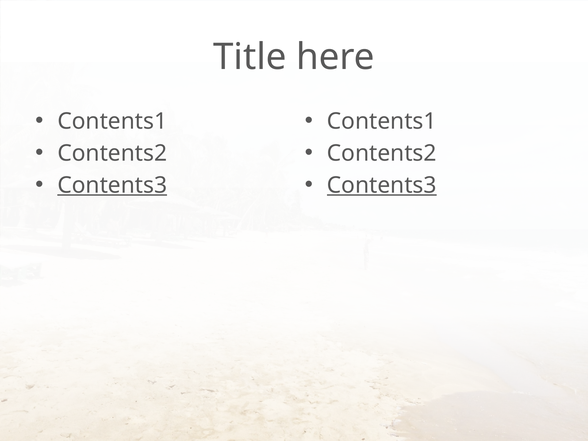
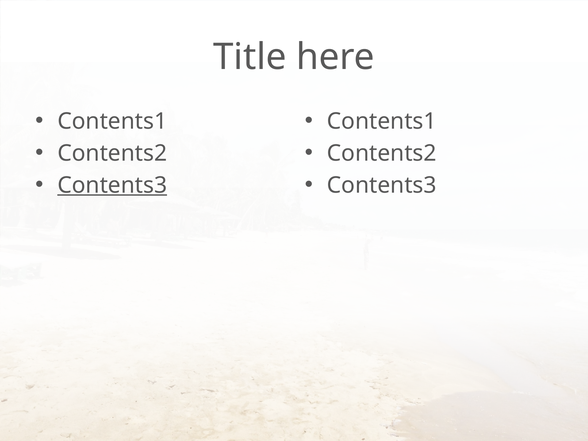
Contents3 at (382, 185) underline: present -> none
